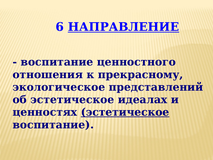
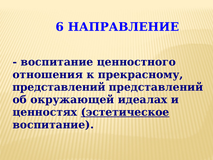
НАПРАВЛЕНИЕ underline: present -> none
экологическое at (59, 87): экологическое -> представлений
об эстетическое: эстетическое -> окружающей
